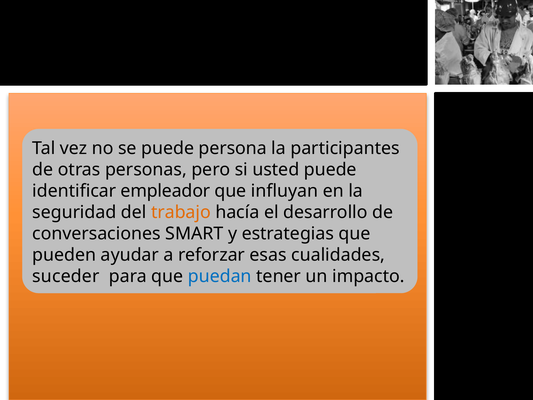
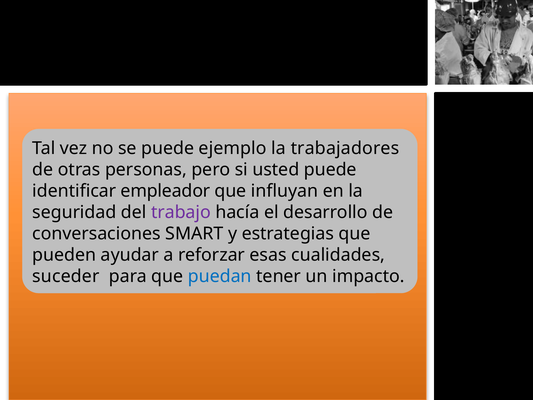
persona: persona -> ejemplo
participantes: participantes -> trabajadores
trabajo colour: orange -> purple
